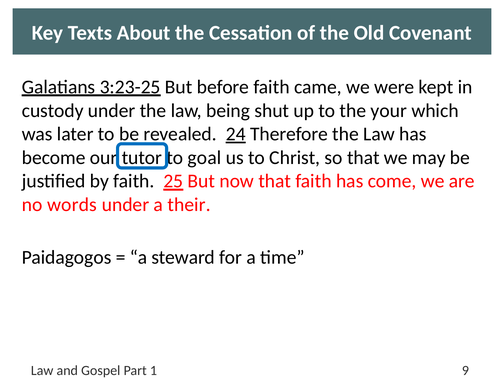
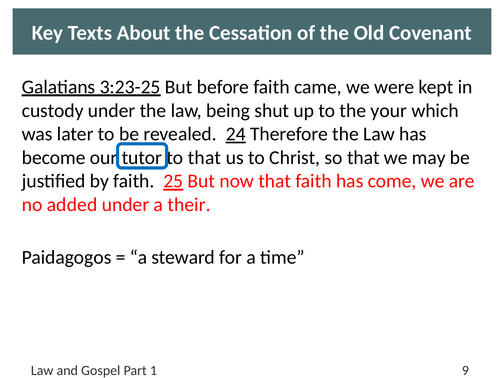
goal at (205, 158): goal -> that
words: words -> added
